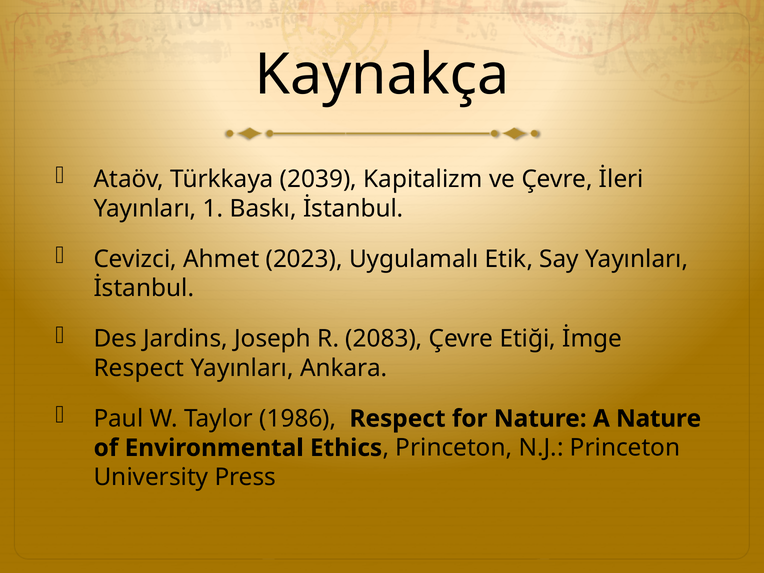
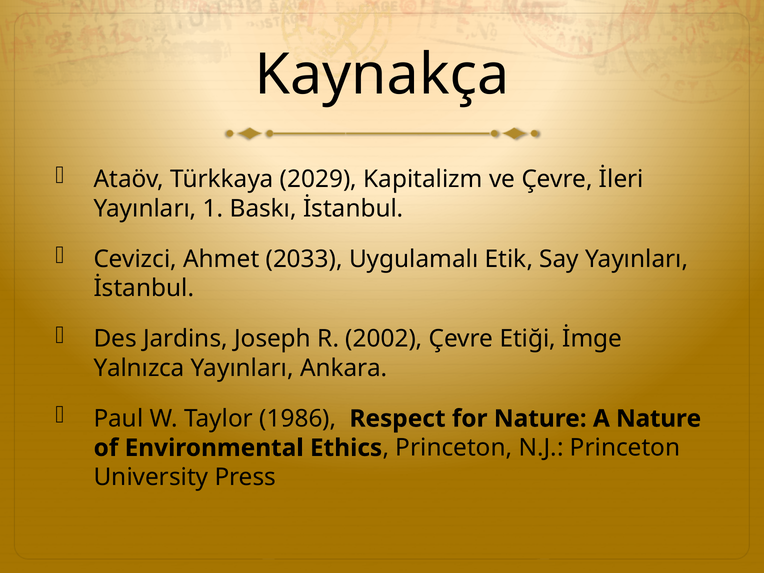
2039: 2039 -> 2029
2023: 2023 -> 2033
2083: 2083 -> 2002
Respect at (139, 368): Respect -> Yalnızca
